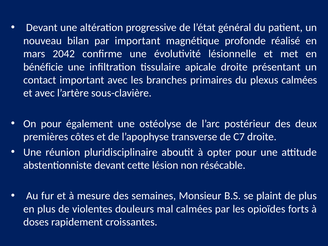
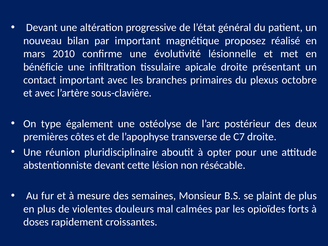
profonde: profonde -> proposez
2042: 2042 -> 2010
plexus calmées: calmées -> octobre
On pour: pour -> type
